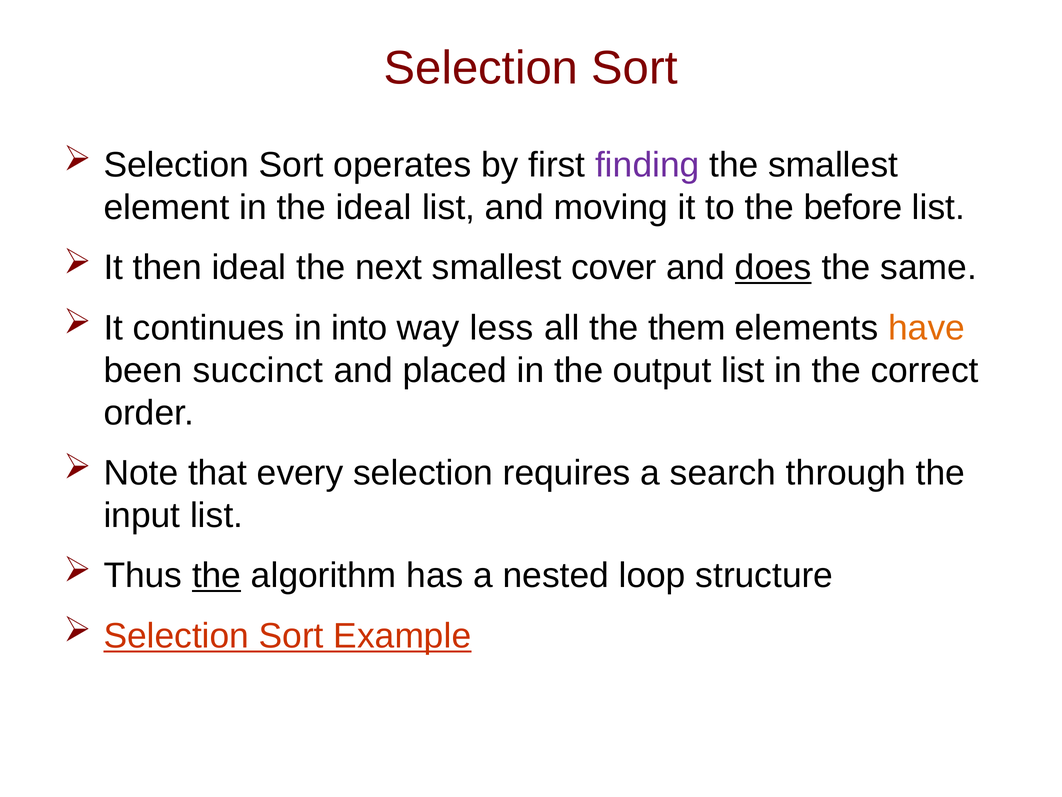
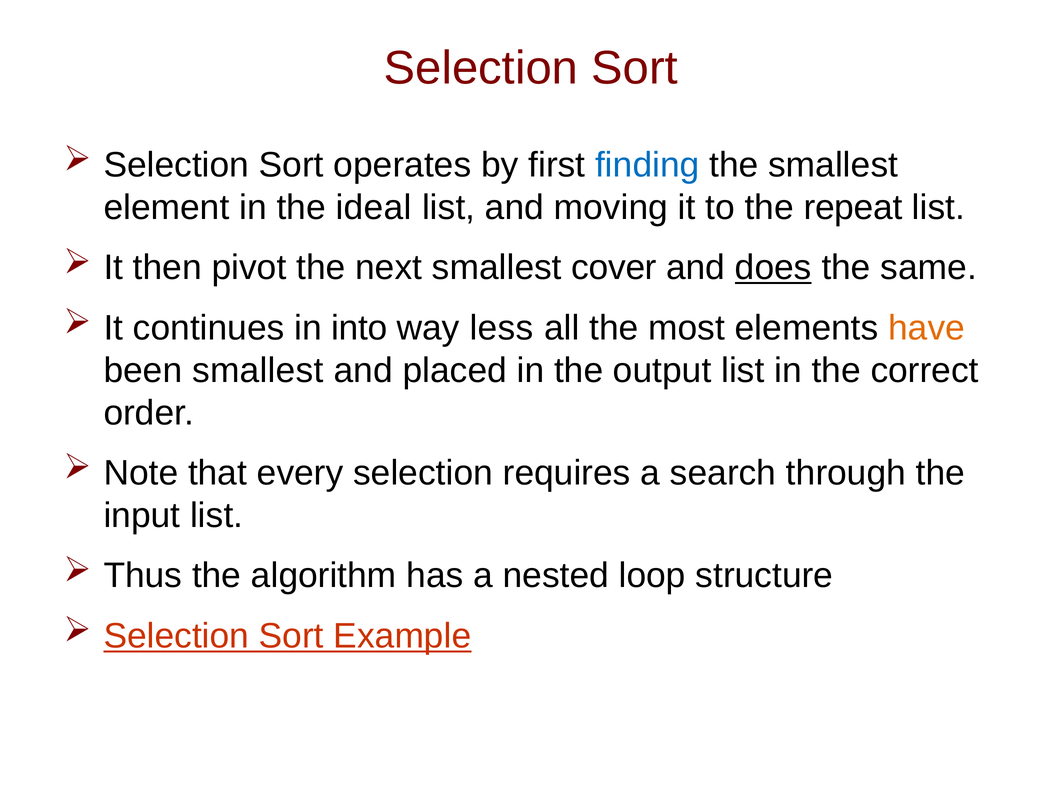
finding colour: purple -> blue
before: before -> repeat
then ideal: ideal -> pivot
them: them -> most
been succinct: succinct -> smallest
the at (217, 575) underline: present -> none
